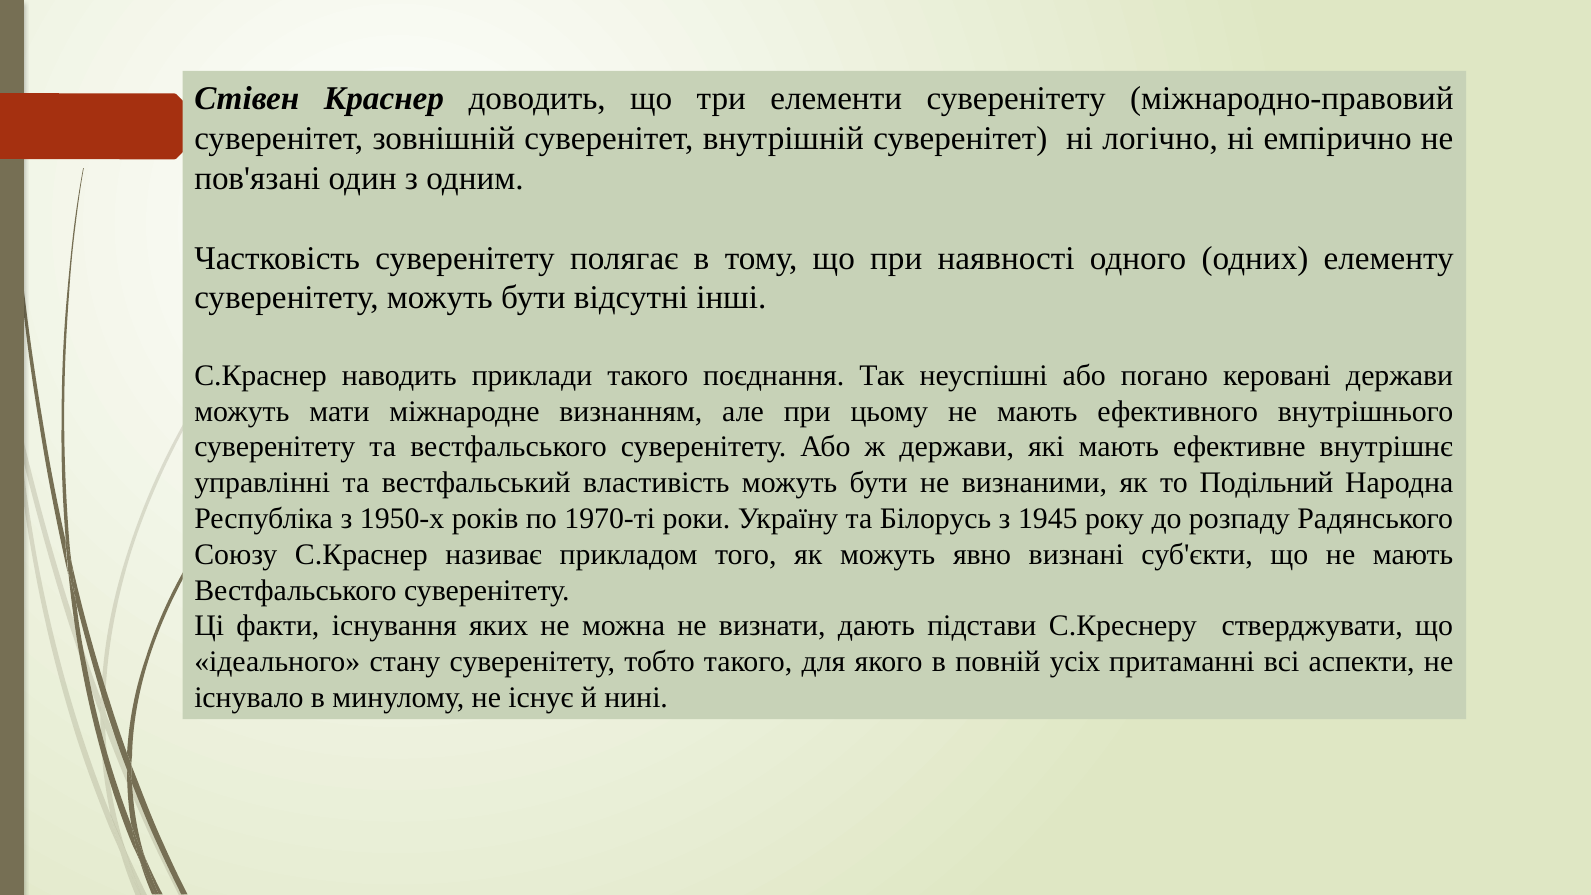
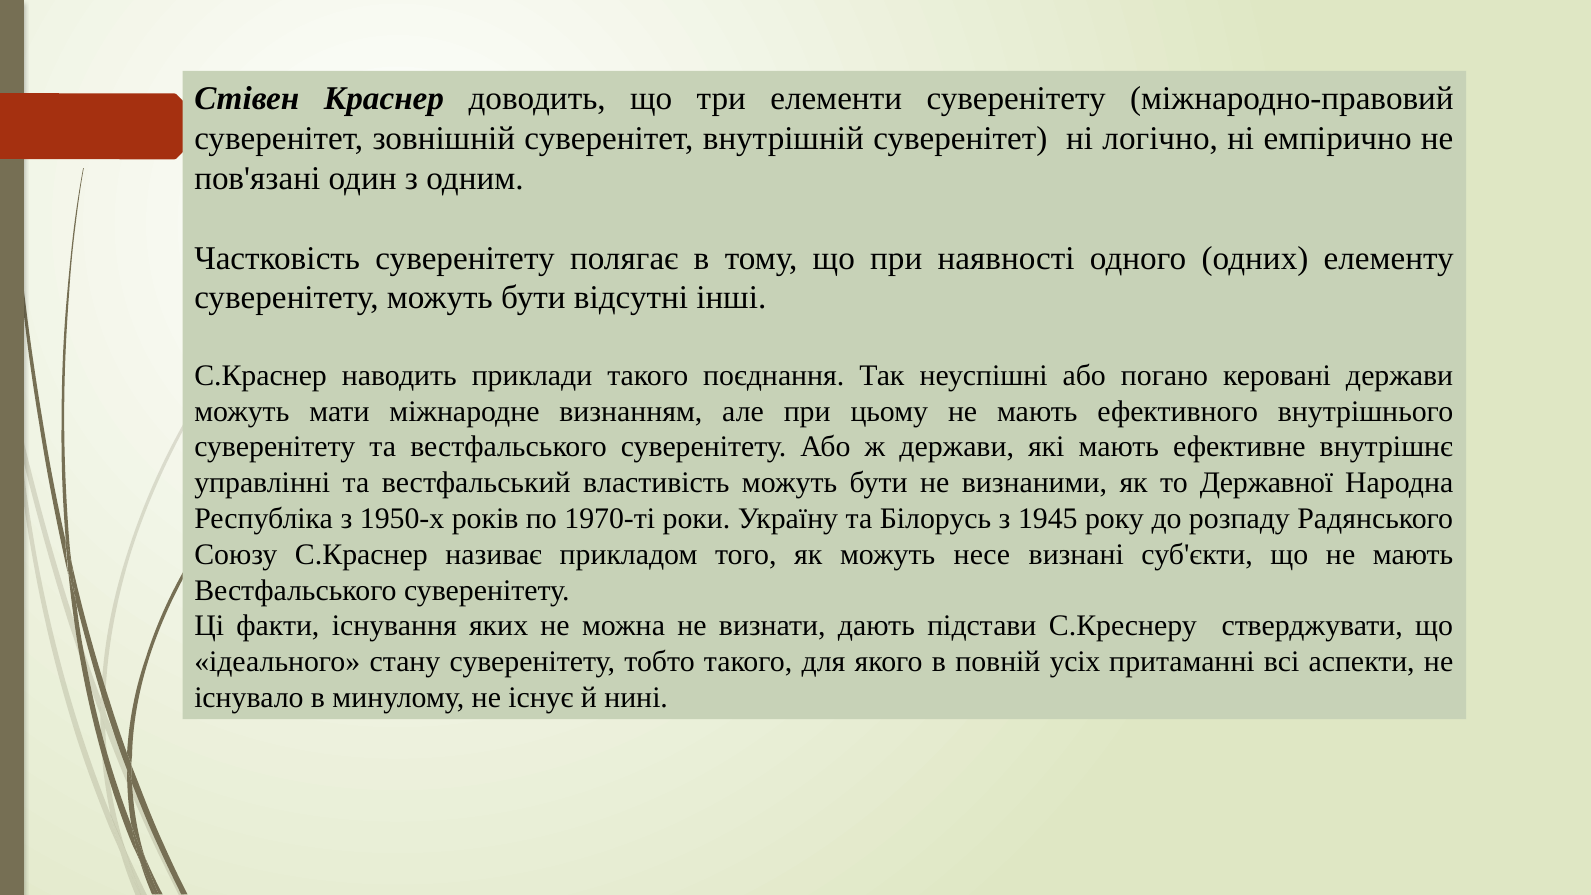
Подільний: Подільний -> Державної
явно: явно -> несе
